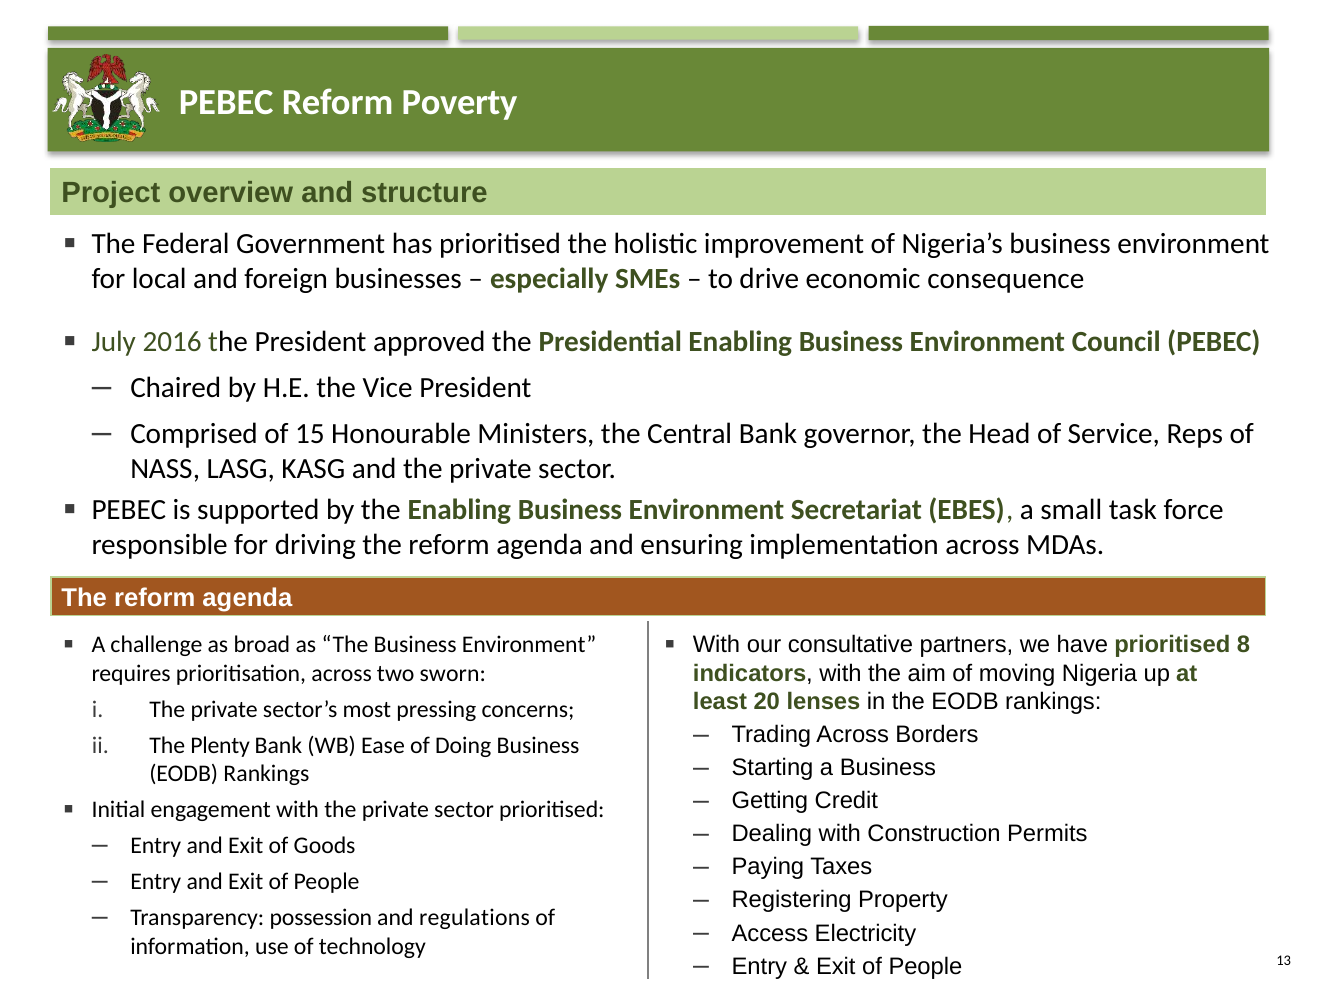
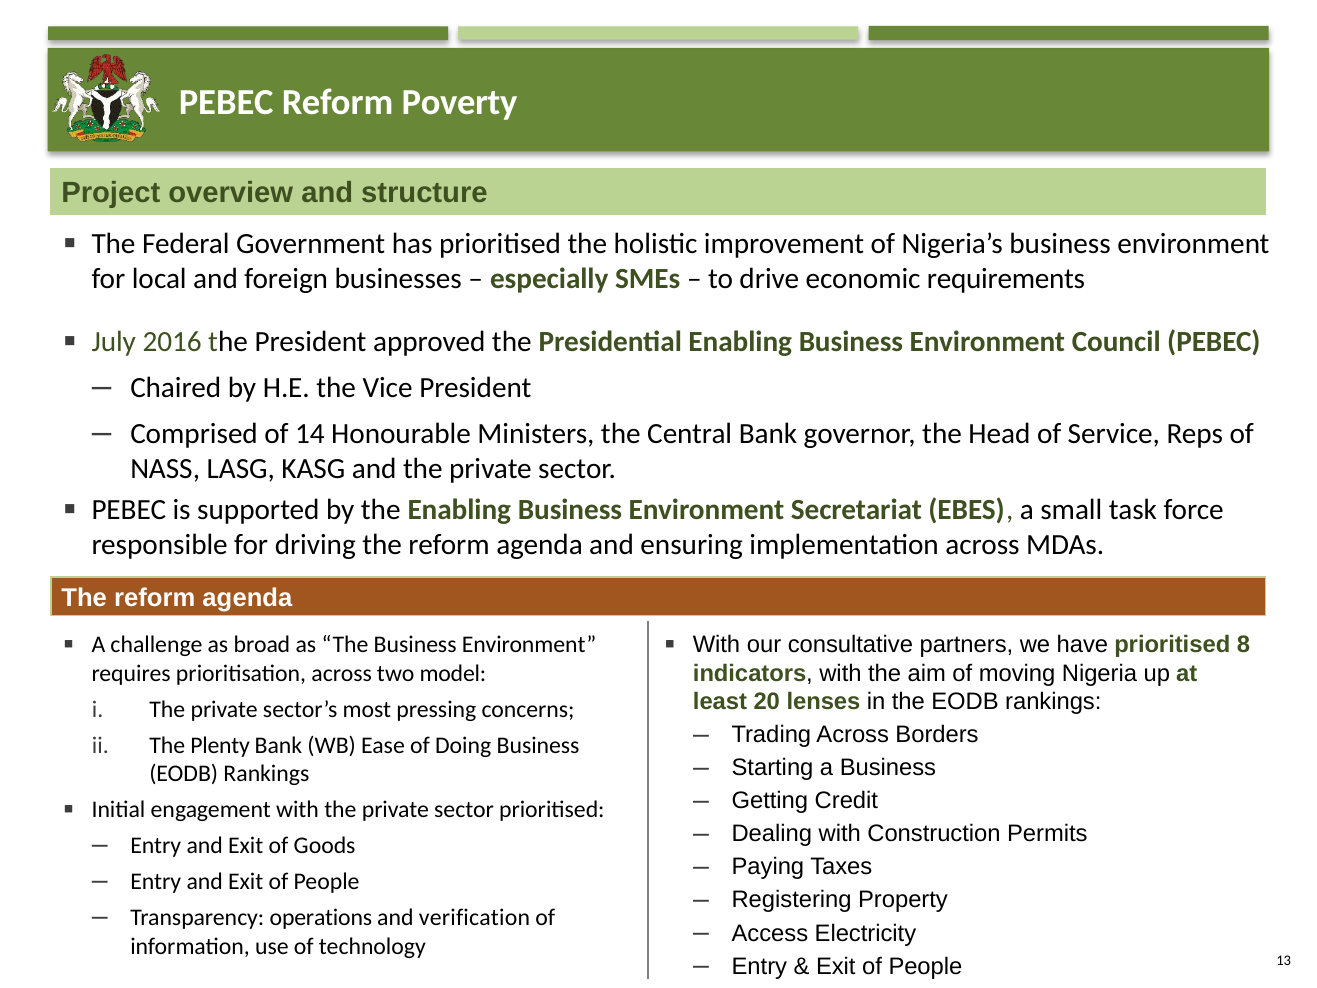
consequence: consequence -> requirements
15: 15 -> 14
sworn: sworn -> model
possession: possession -> operations
regulations: regulations -> verification
